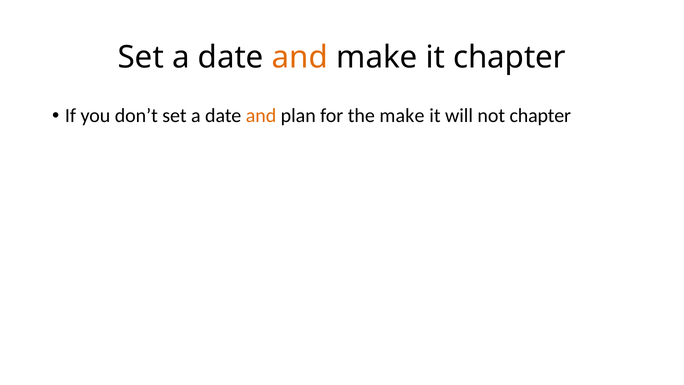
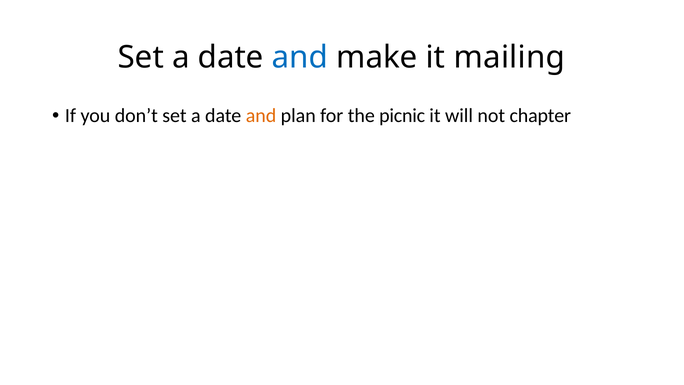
and at (300, 57) colour: orange -> blue
it chapter: chapter -> mailing
the make: make -> picnic
